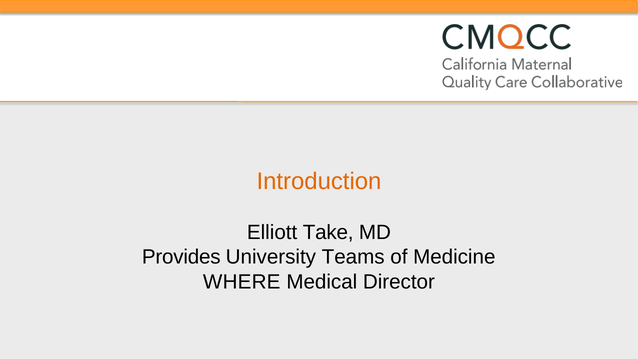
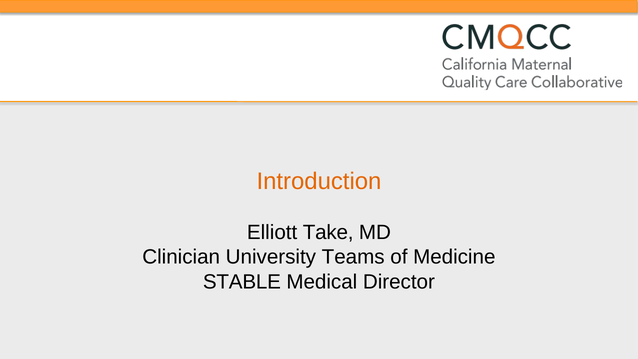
Provides: Provides -> Clinician
WHERE: WHERE -> STABLE
